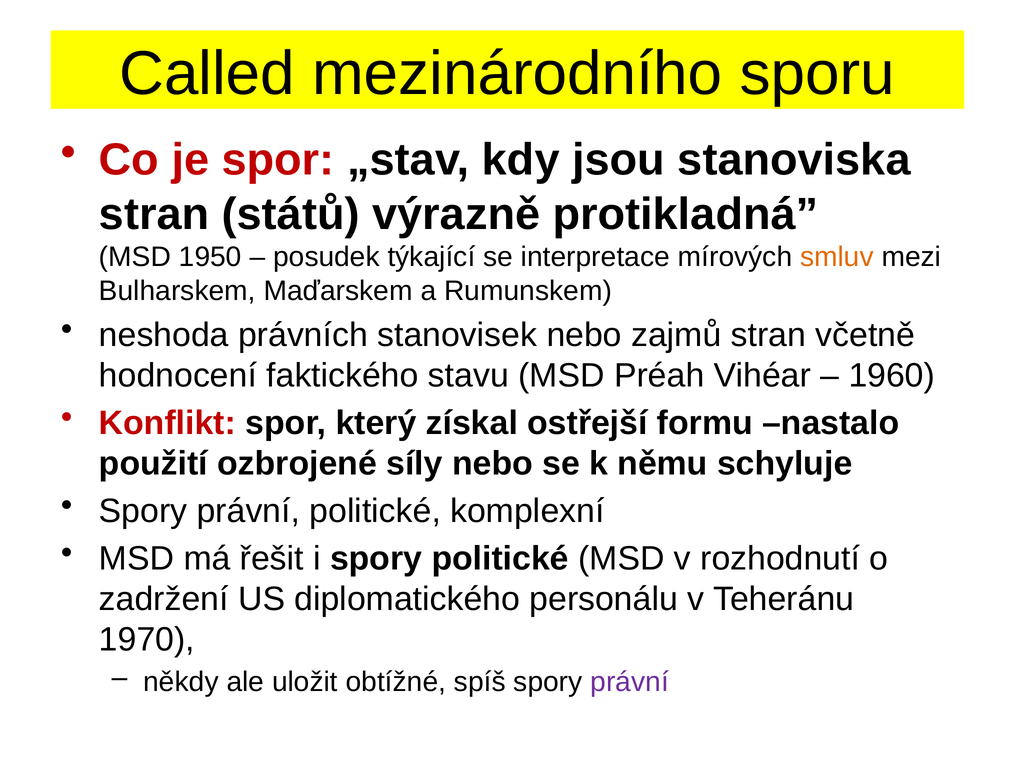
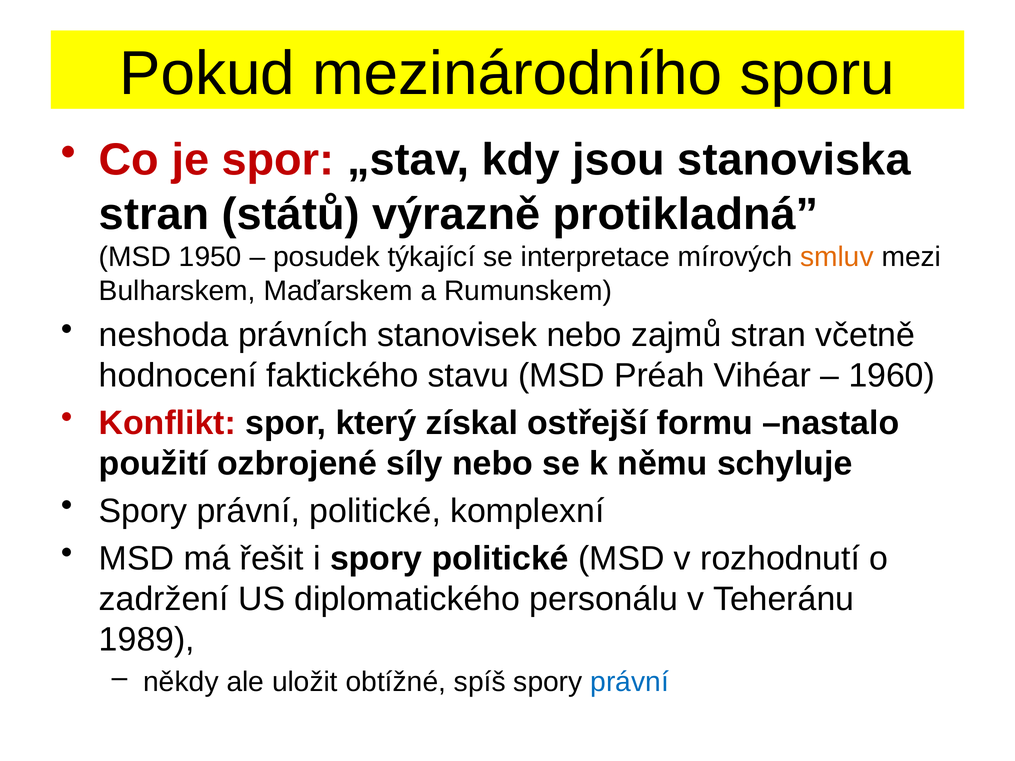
Called: Called -> Pokud
1970: 1970 -> 1989
právní at (630, 682) colour: purple -> blue
